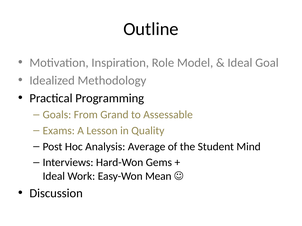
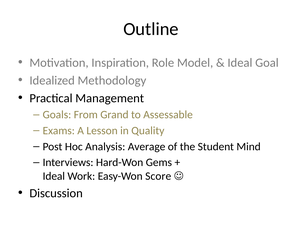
Programming: Programming -> Management
Mean: Mean -> Score
